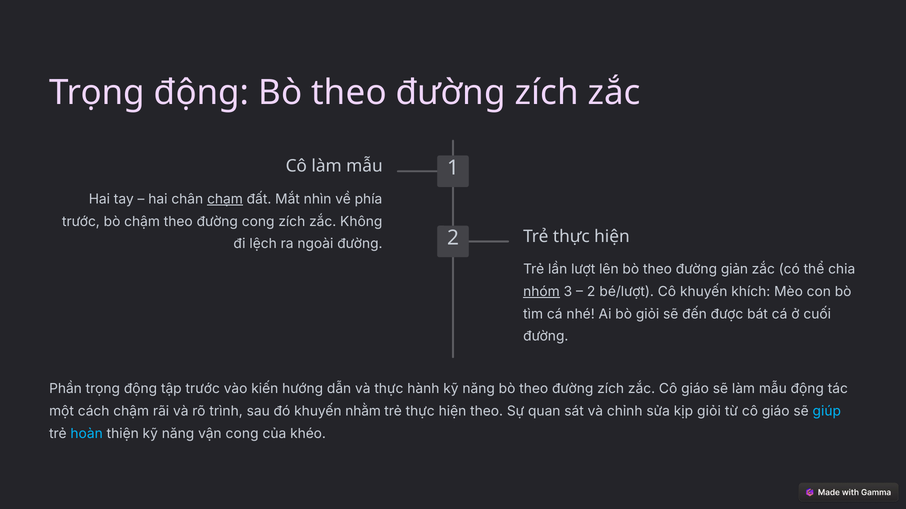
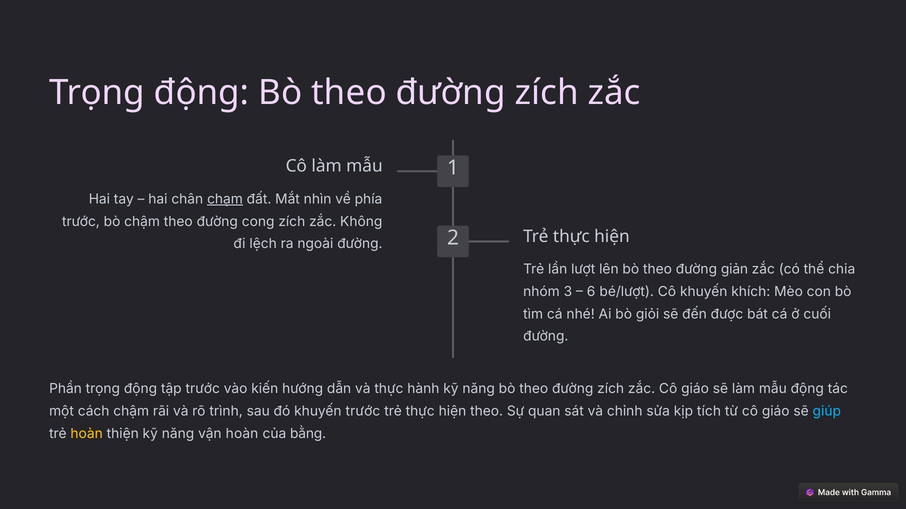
nhóm underline: present -> none
2 at (591, 292): 2 -> 6
khuyến nhằm: nhằm -> trước
kịp giỏi: giỏi -> tích
hoàn at (87, 434) colour: light blue -> yellow
vận cong: cong -> hoàn
khéo: khéo -> bằng
